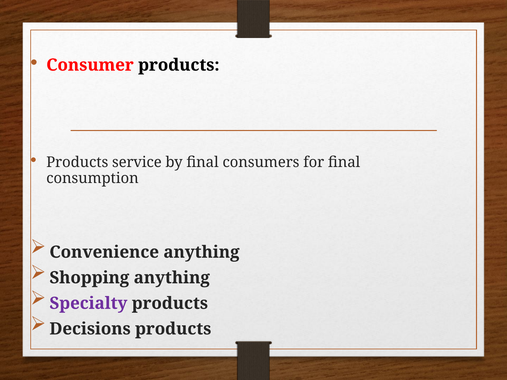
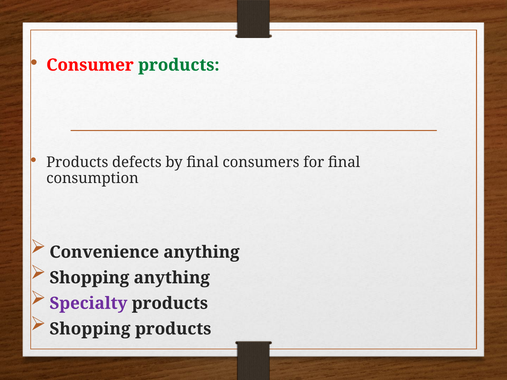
products at (179, 65) colour: black -> green
service: service -> defects
Decisions at (90, 329): Decisions -> Shopping
